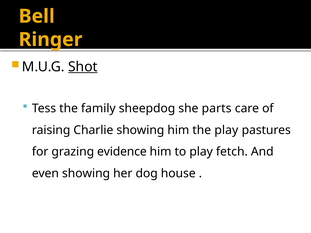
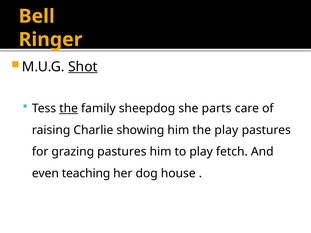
the at (69, 108) underline: none -> present
grazing evidence: evidence -> pastures
even showing: showing -> teaching
